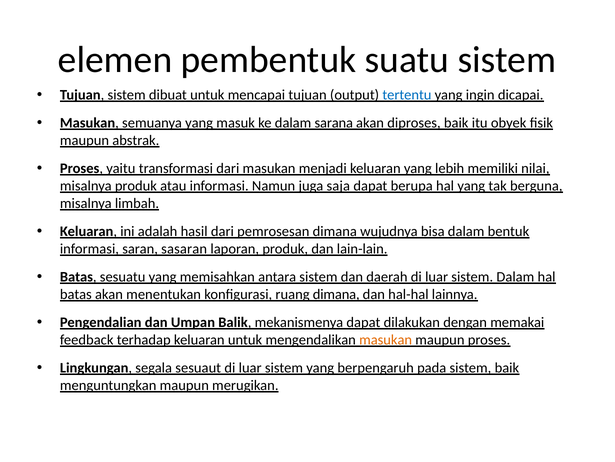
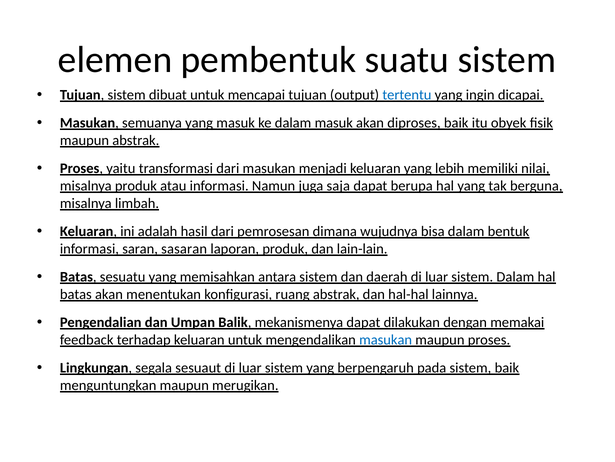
dalam sarana: sarana -> masuk
ruang dimana: dimana -> abstrak
masukan at (386, 339) colour: orange -> blue
